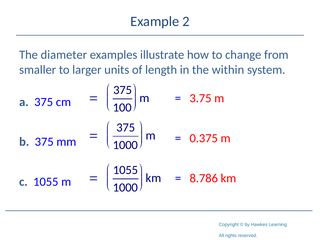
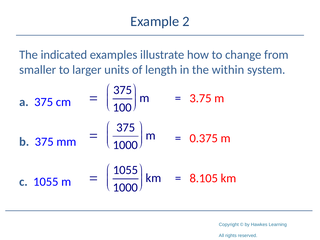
diameter: diameter -> indicated
8.786: 8.786 -> 8.105
